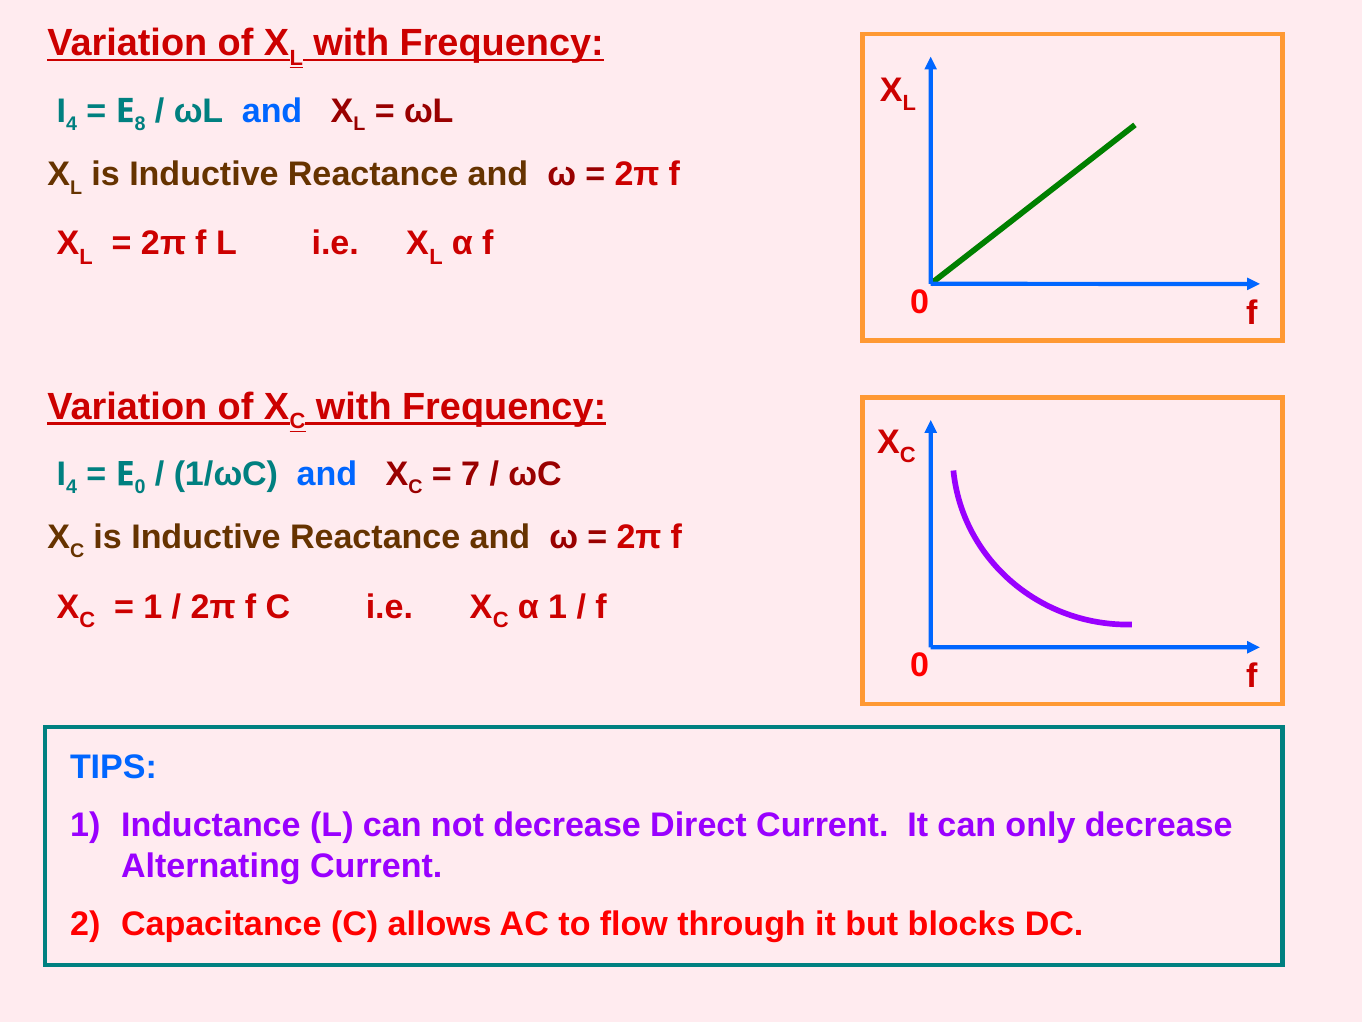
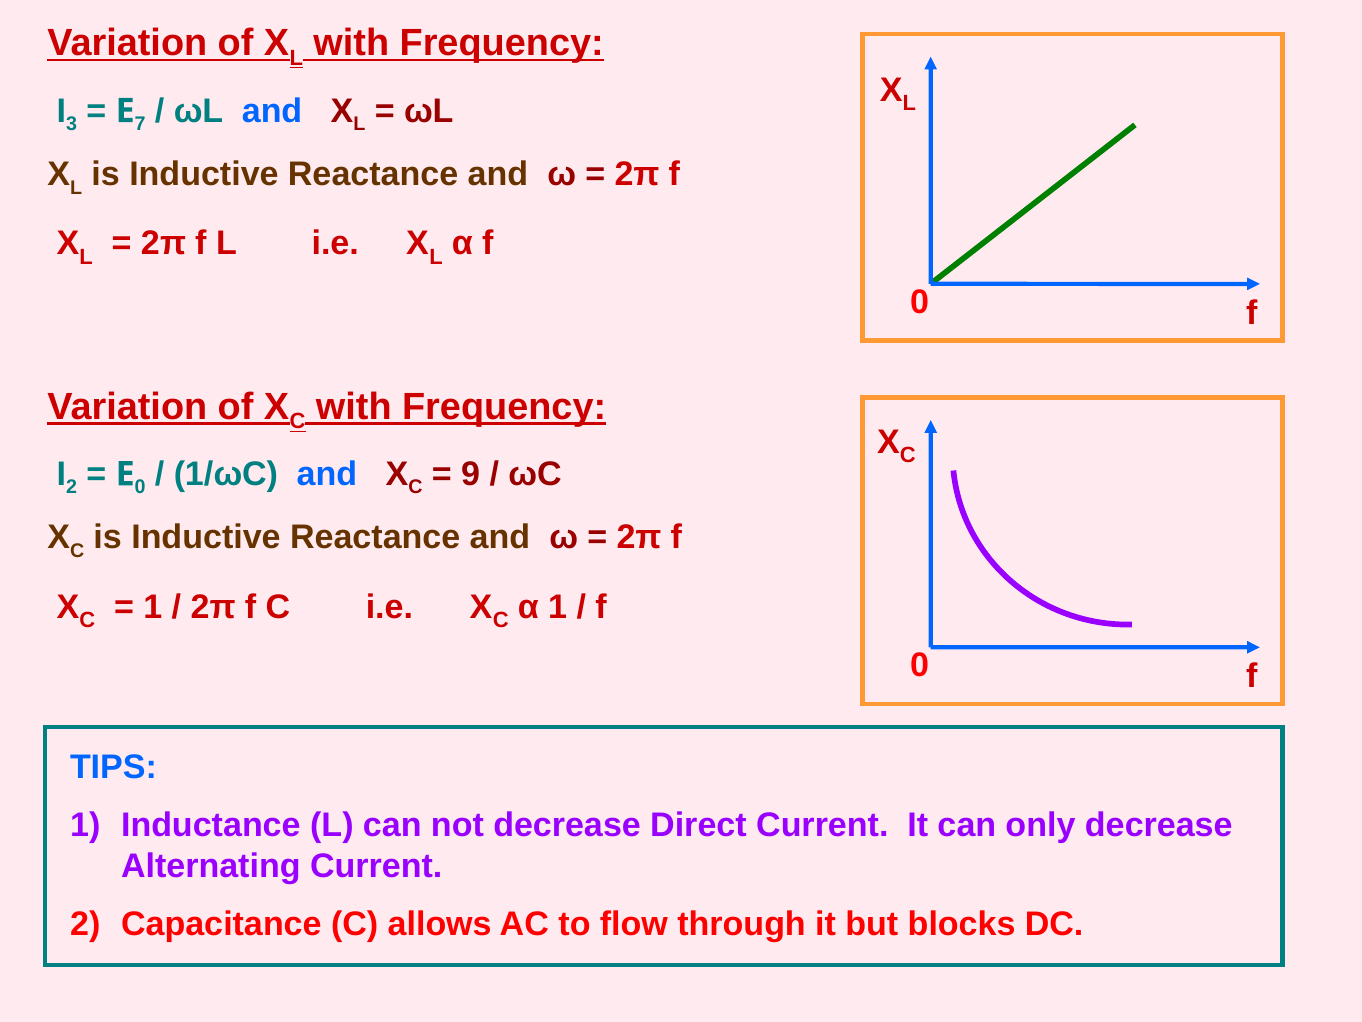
4 at (72, 124): 4 -> 3
8: 8 -> 7
4 at (72, 487): 4 -> 2
7: 7 -> 9
